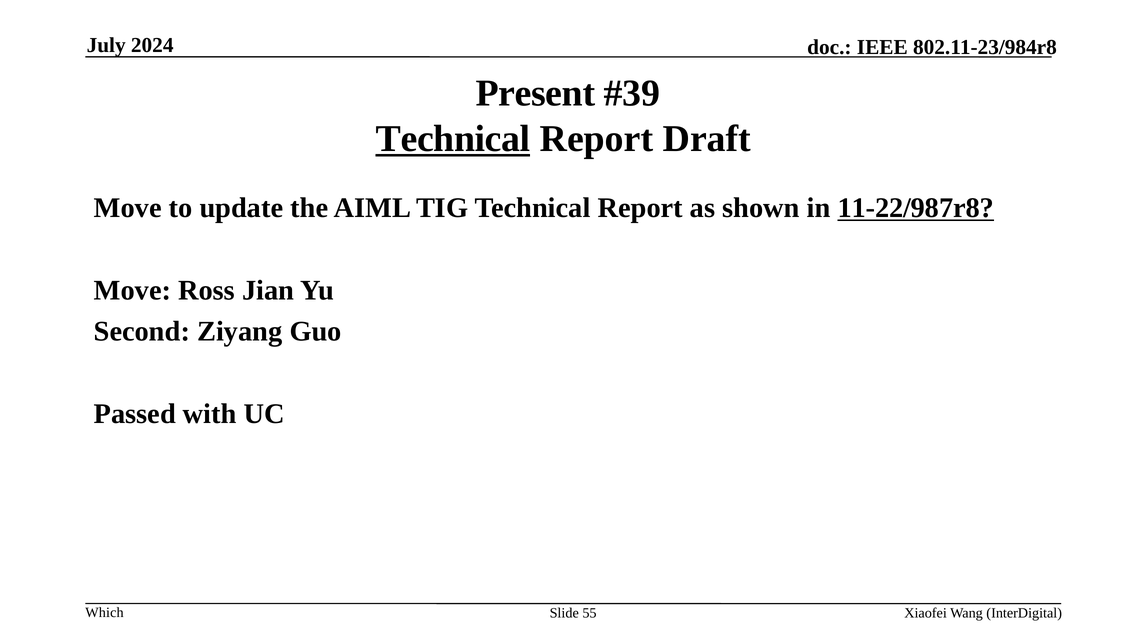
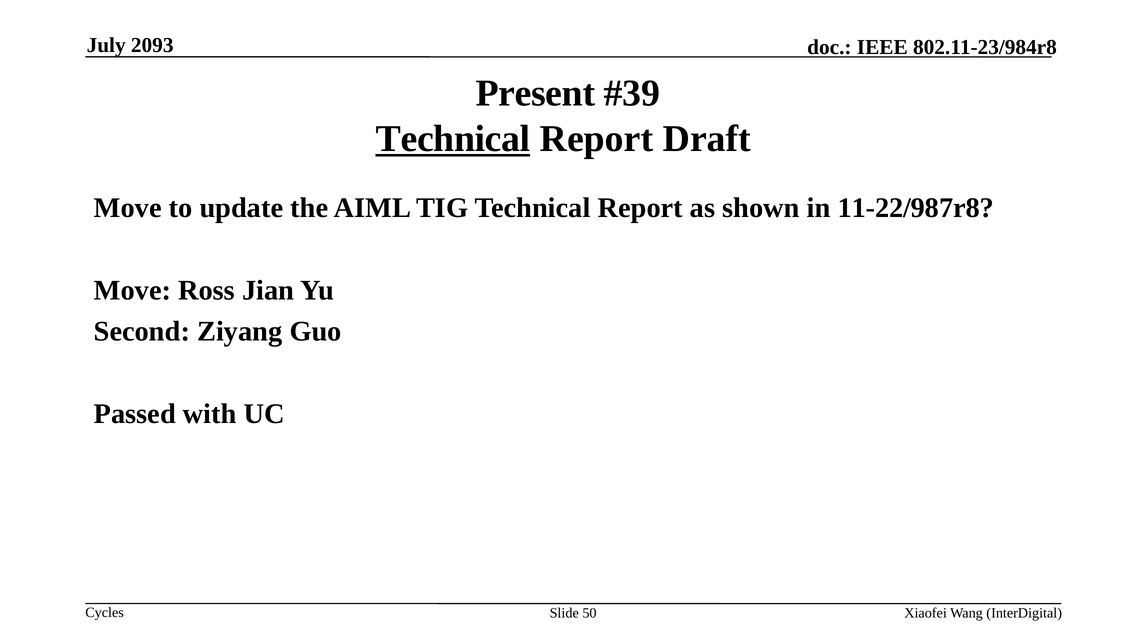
2024: 2024 -> 2093
11-22/987r8 underline: present -> none
Which: Which -> Cycles
55: 55 -> 50
